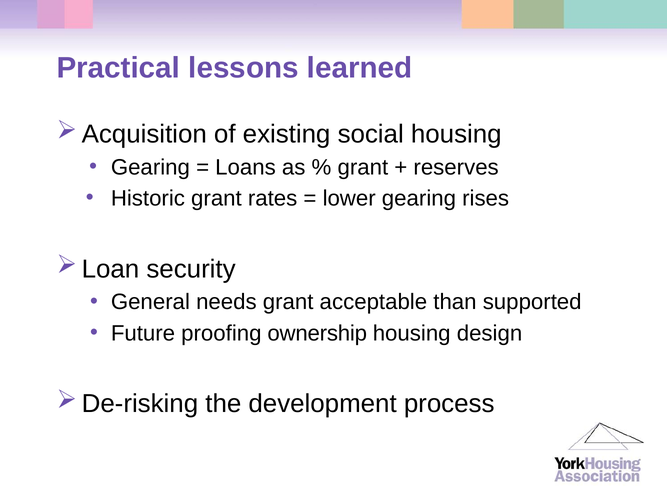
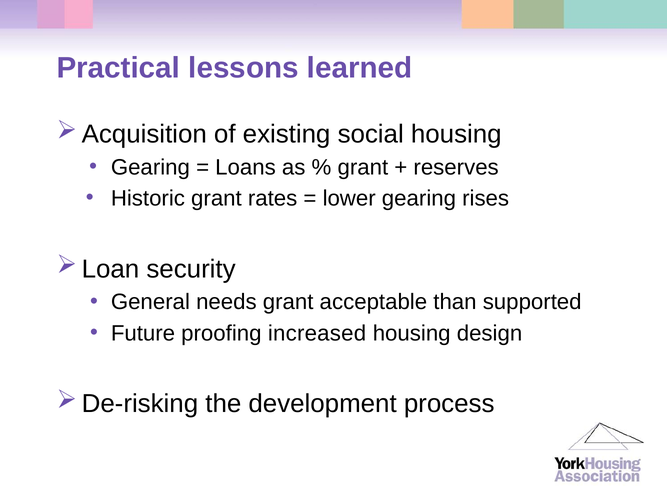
ownership: ownership -> increased
